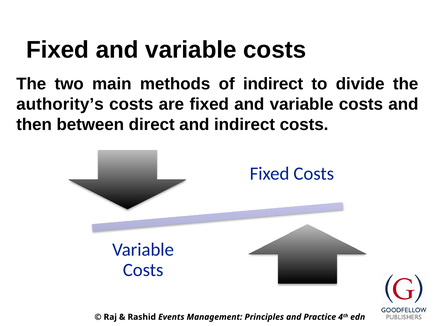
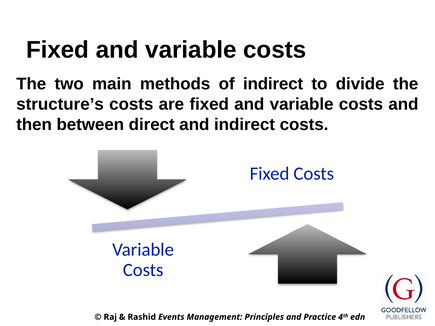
authority’s: authority’s -> structure’s
